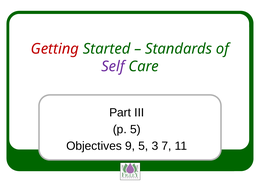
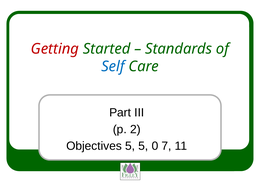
Self colour: purple -> blue
p 5: 5 -> 2
Objectives 9: 9 -> 5
3: 3 -> 0
